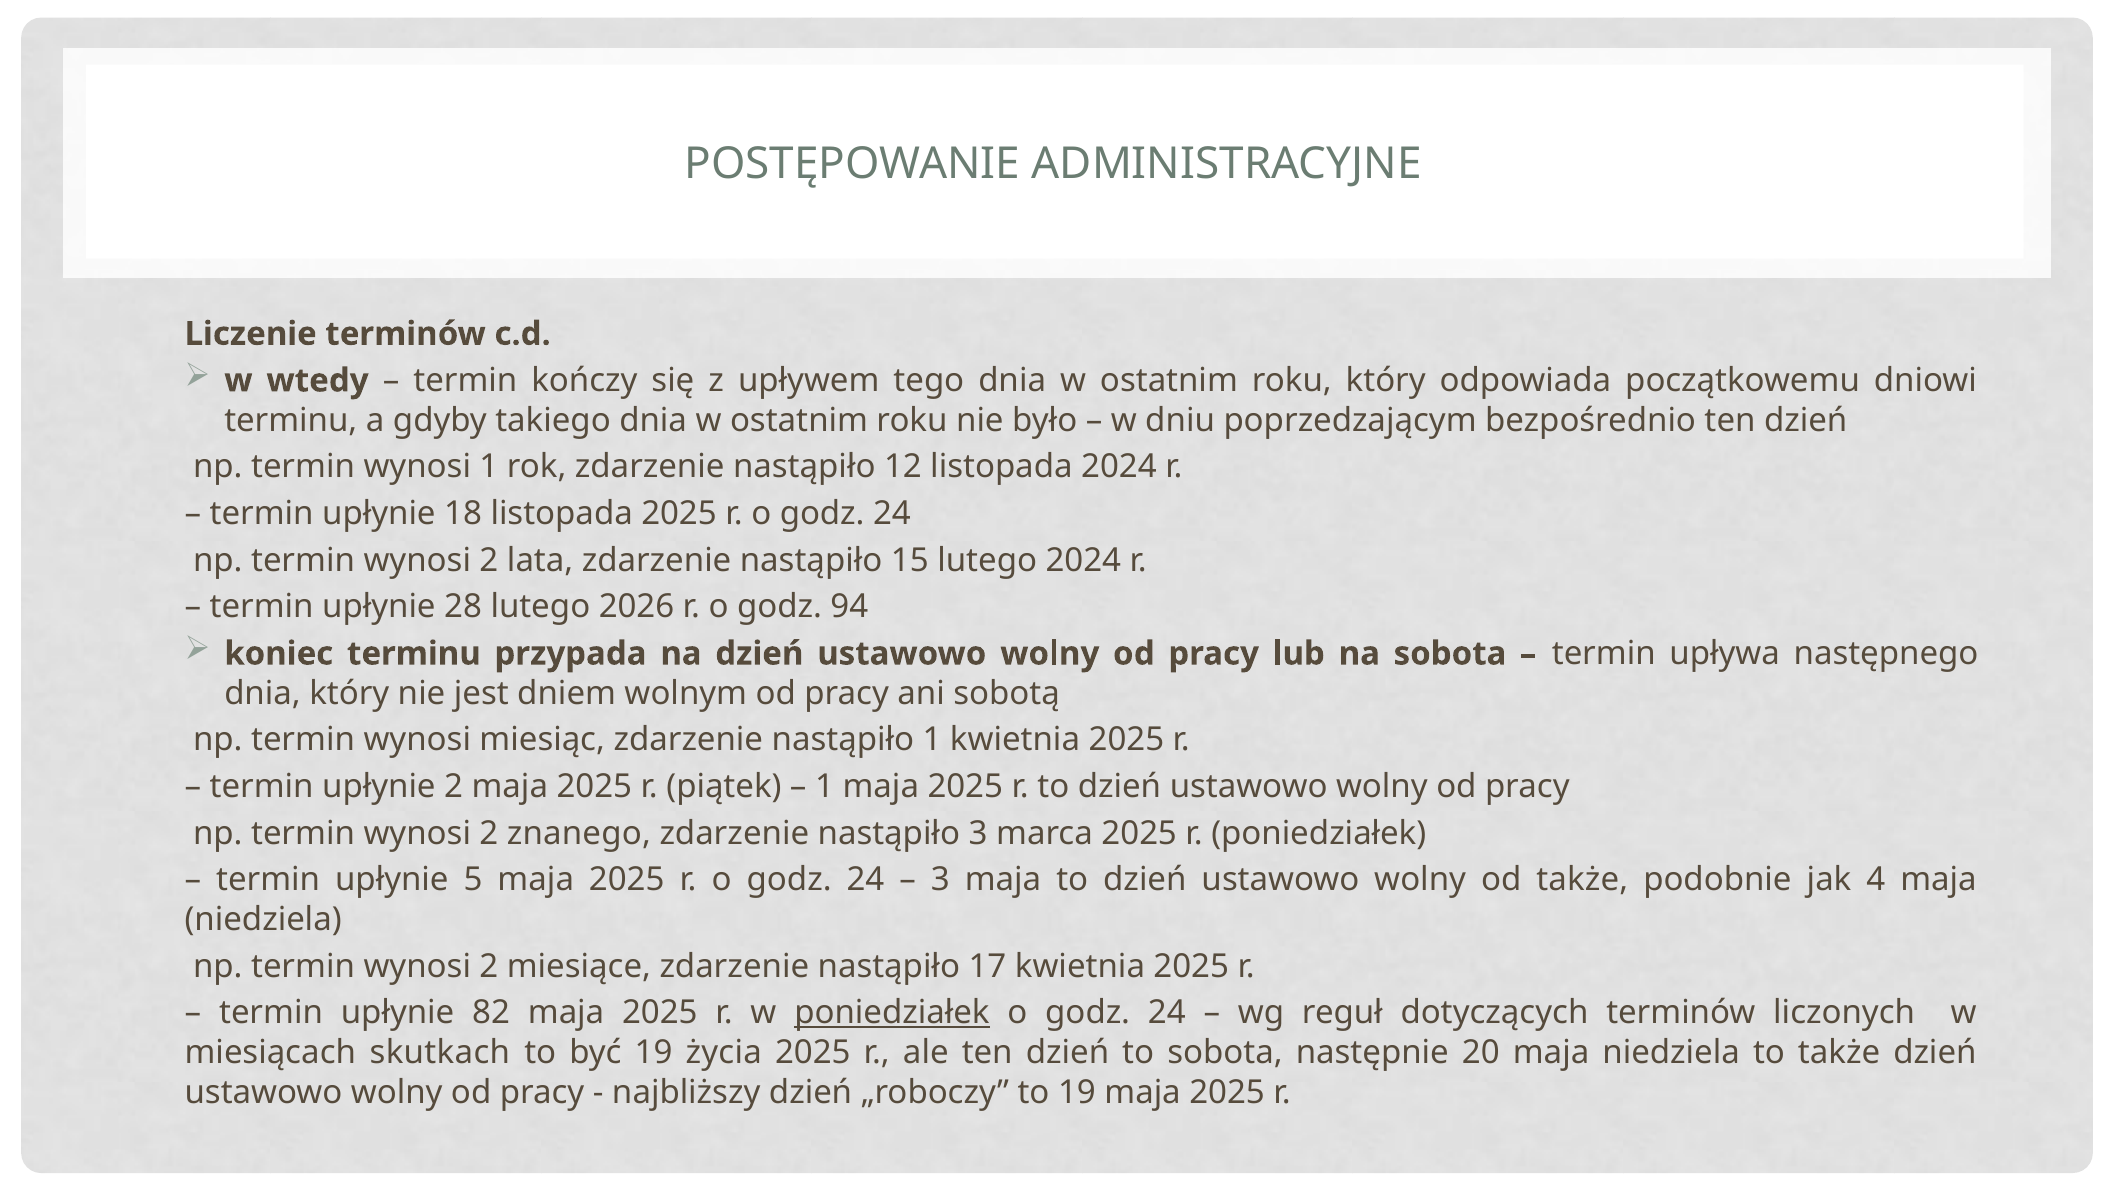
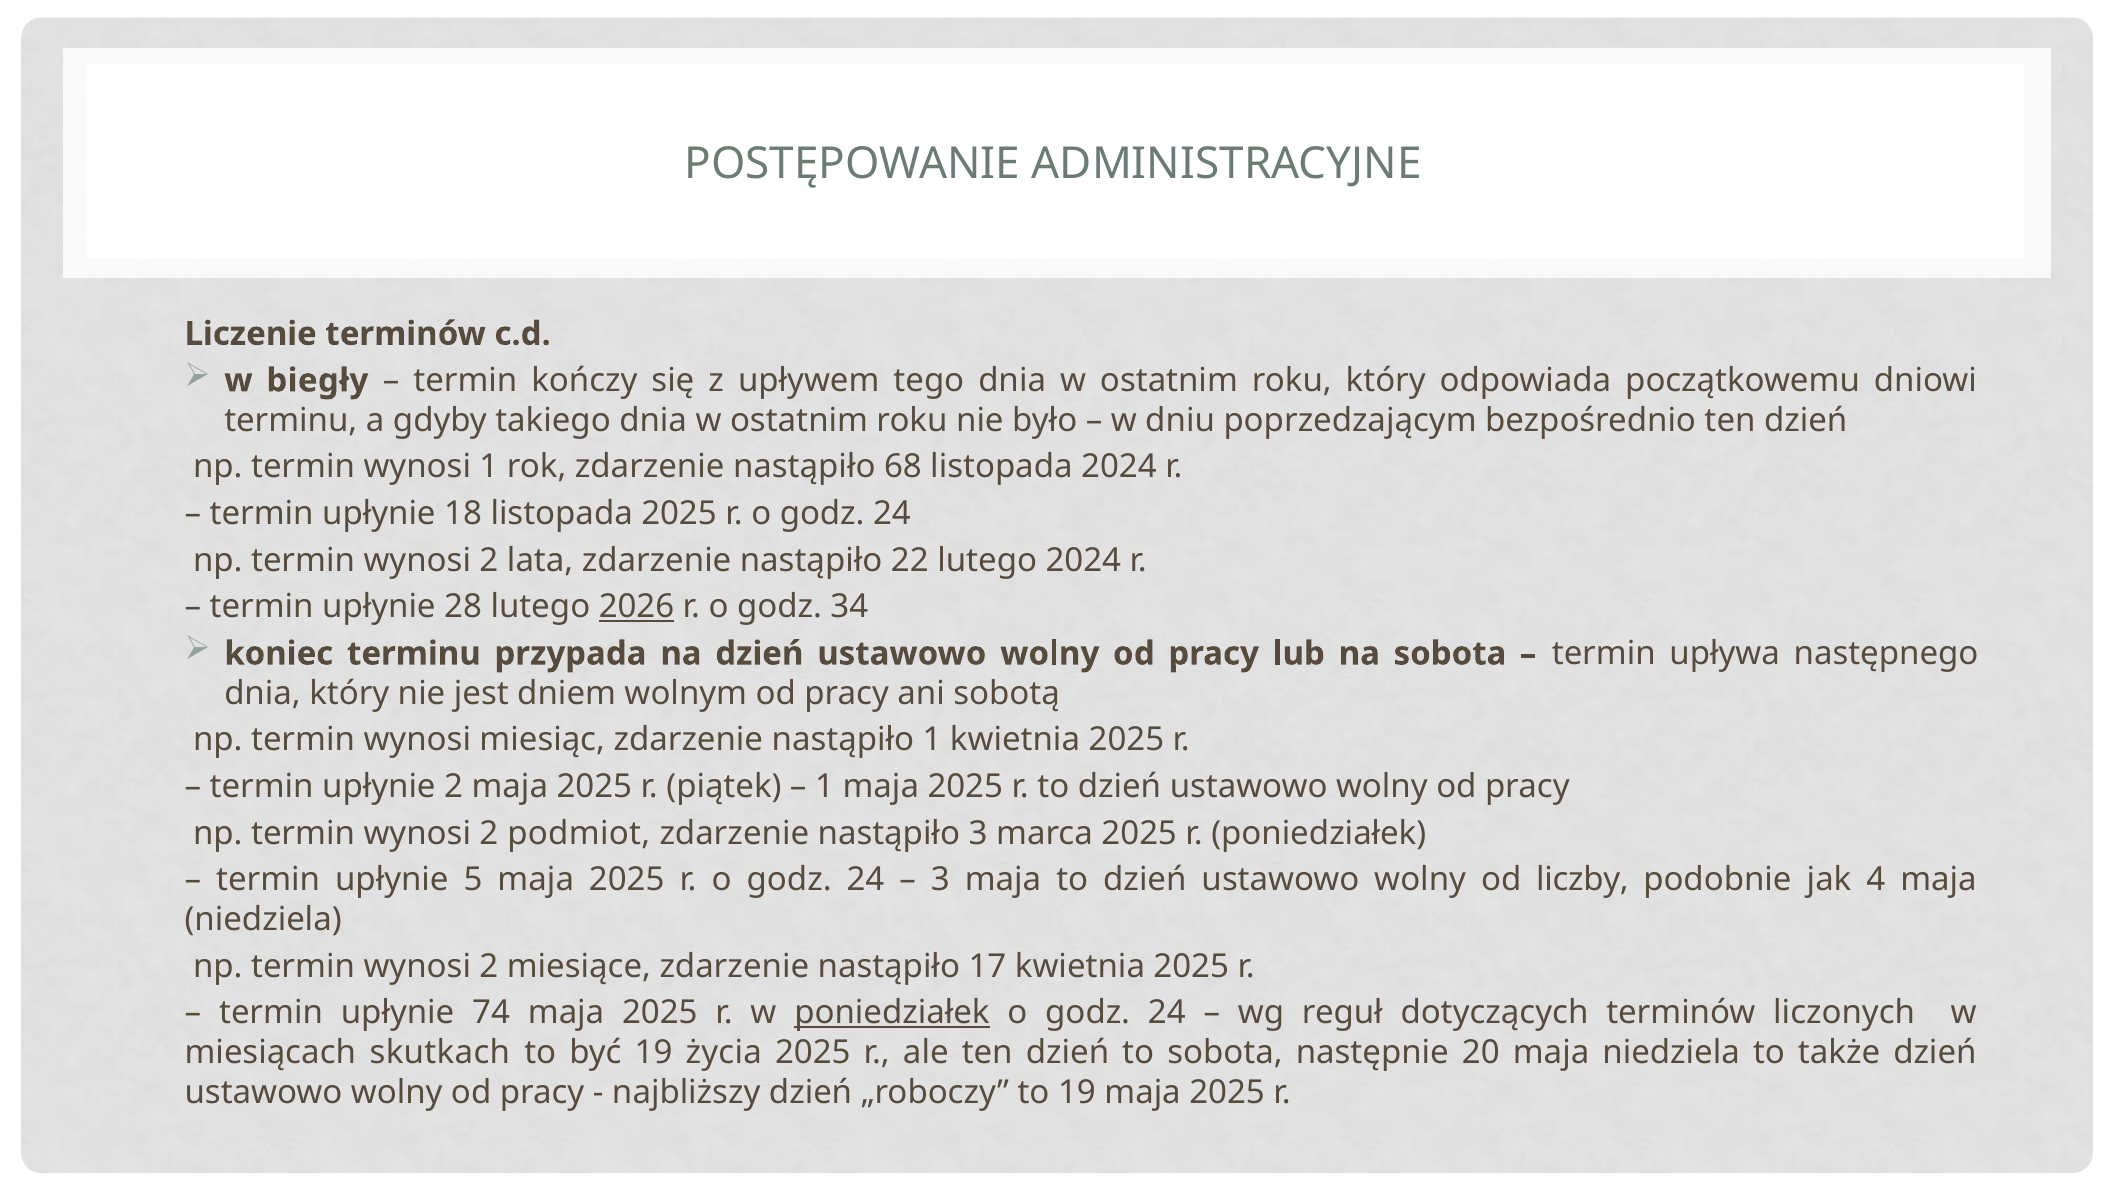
wtedy: wtedy -> biegły
12: 12 -> 68
15: 15 -> 22
2026 underline: none -> present
94: 94 -> 34
znanego: znanego -> podmiot
od także: także -> liczby
82: 82 -> 74
